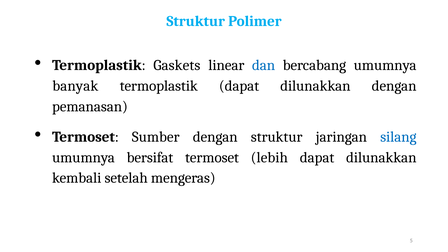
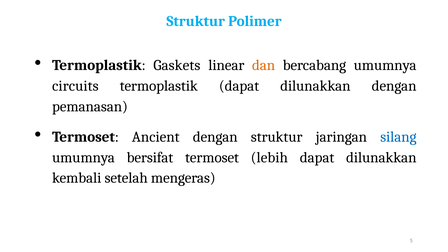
dan colour: blue -> orange
banyak: banyak -> circuits
Sumber: Sumber -> Ancient
